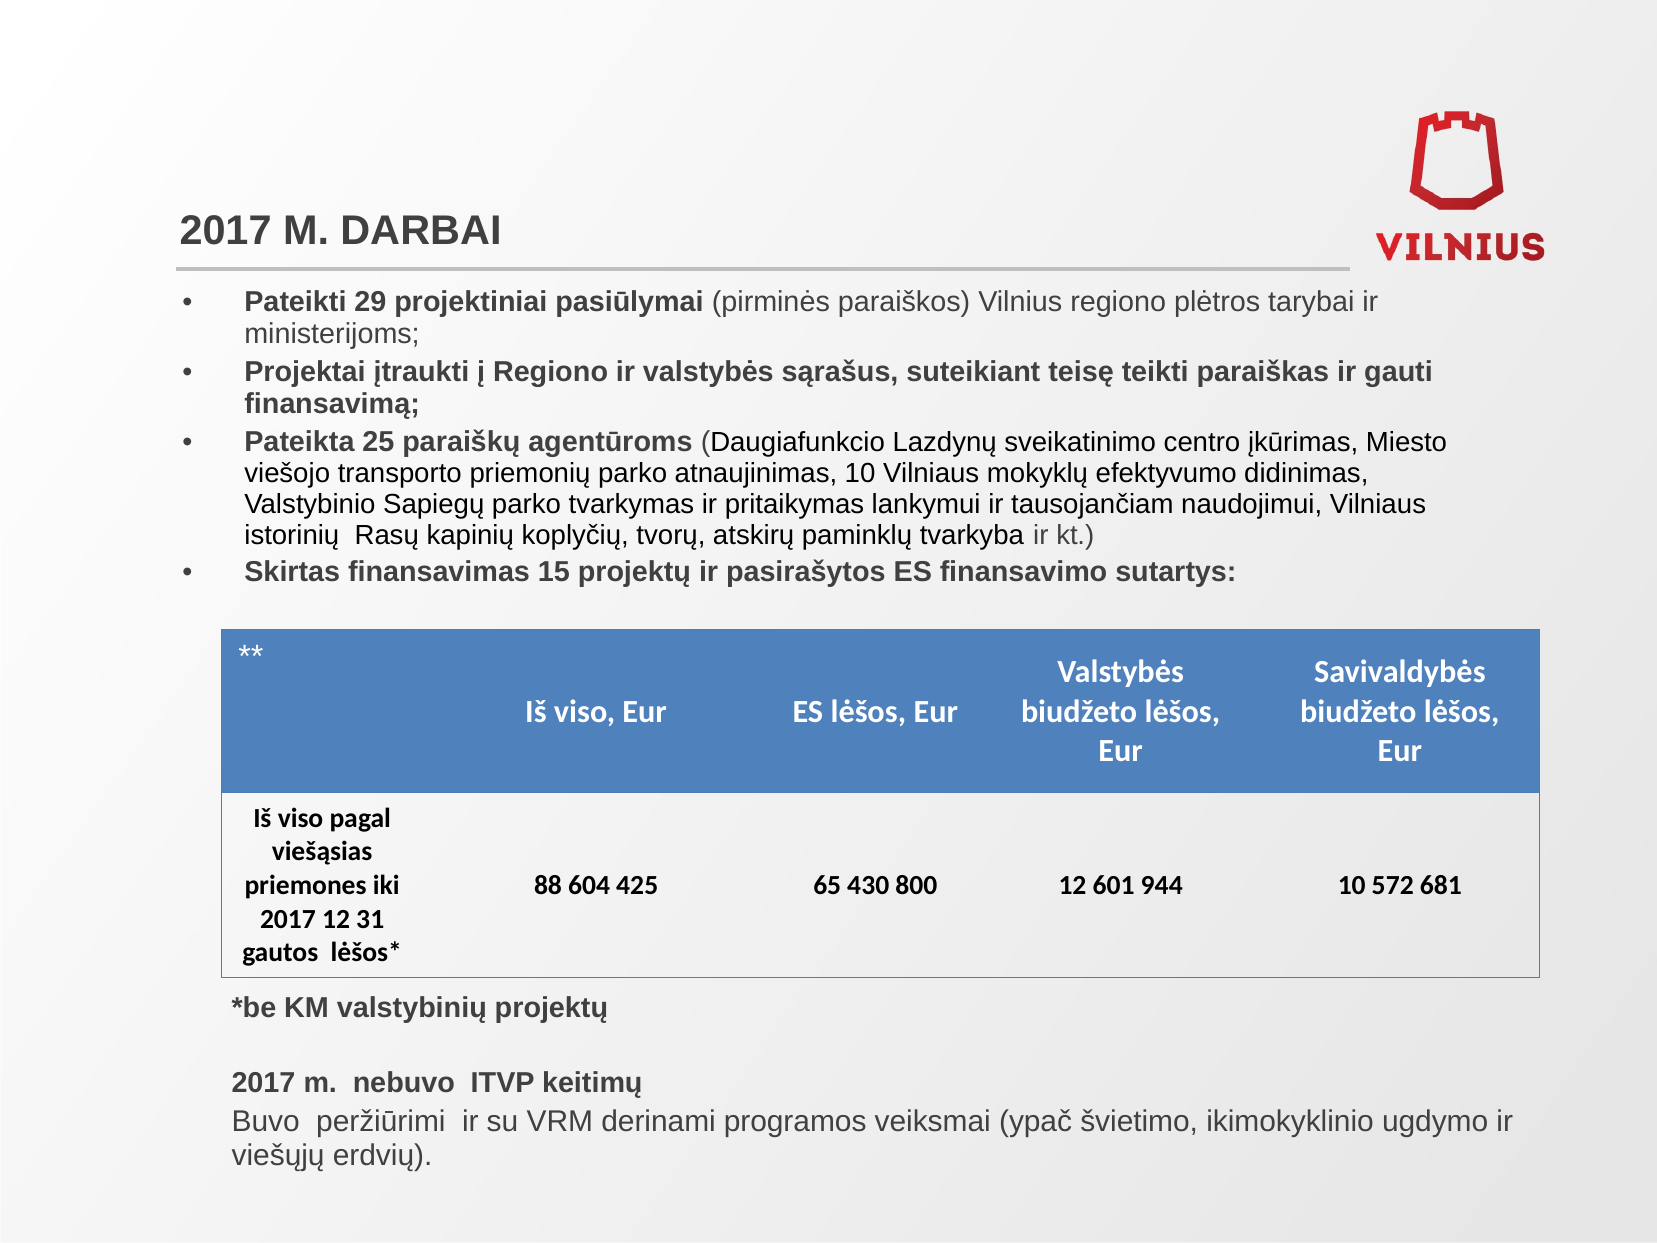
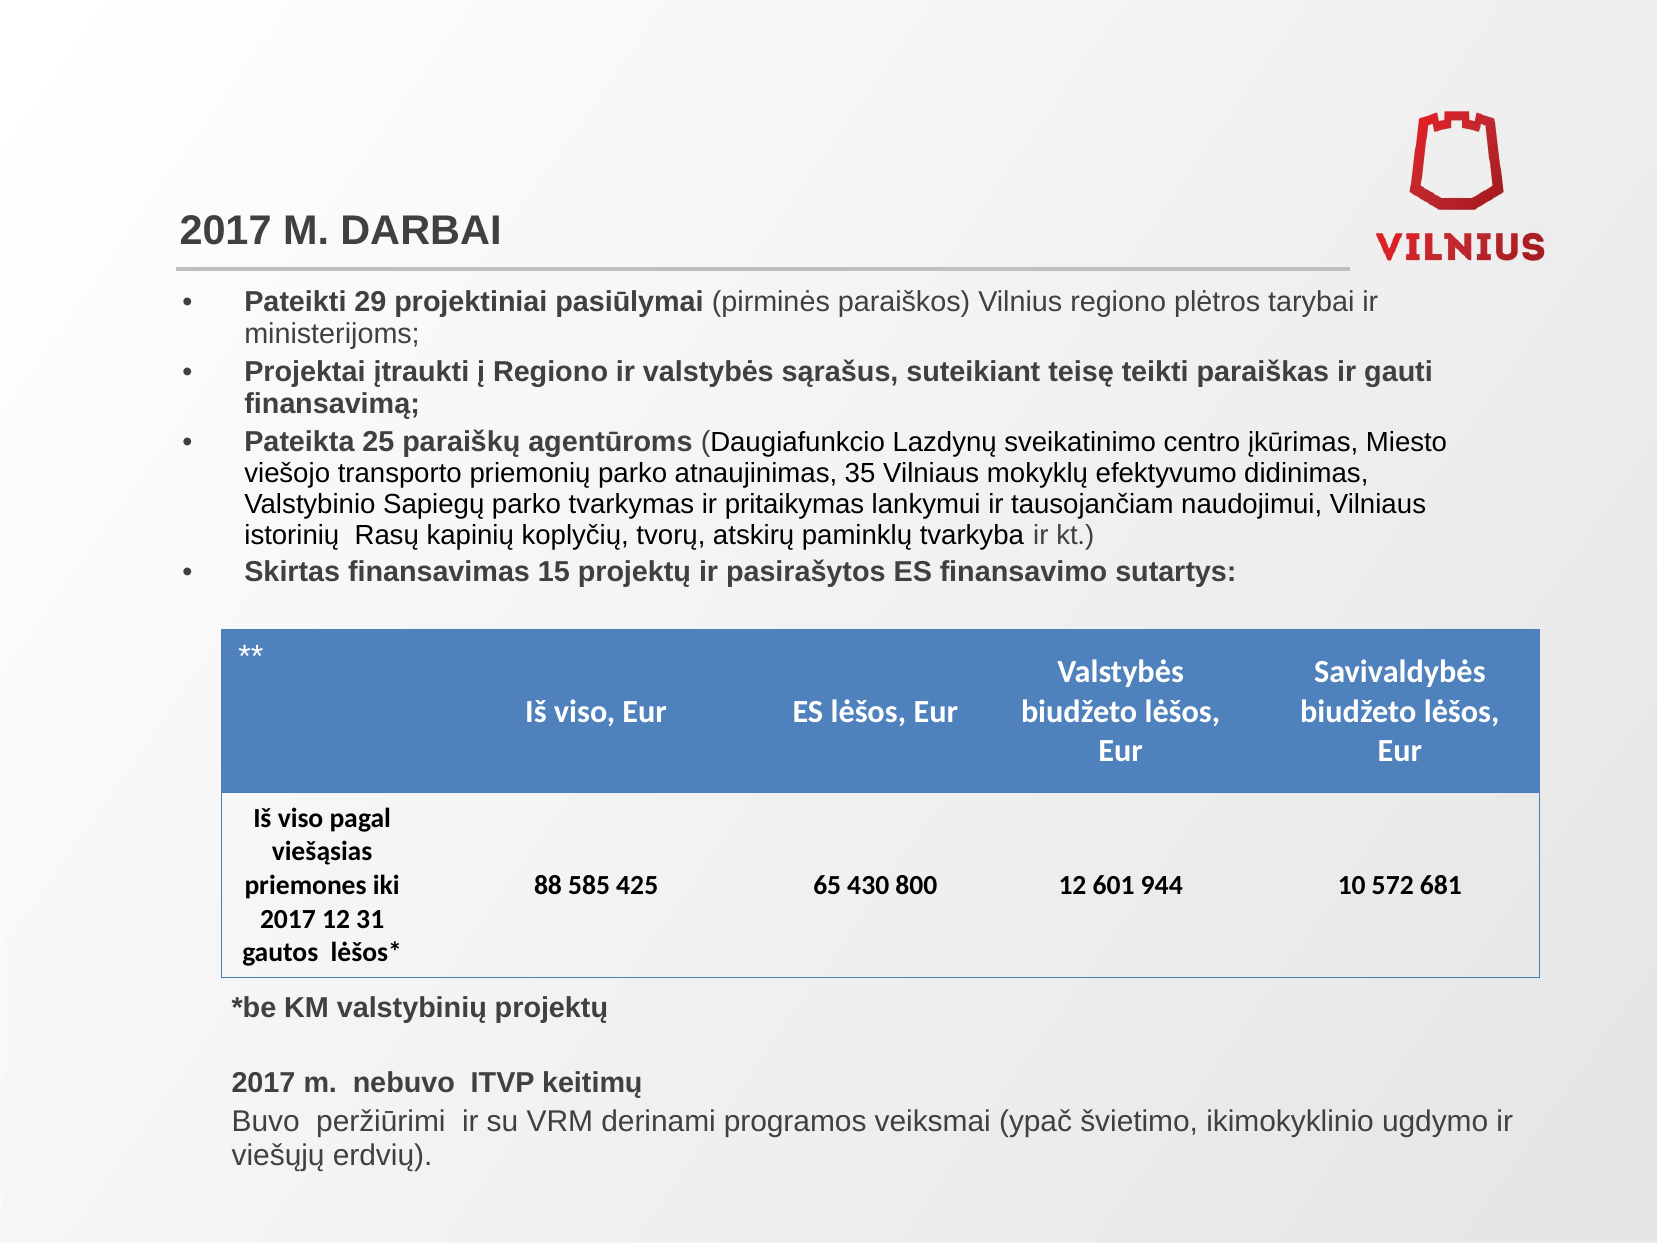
atnaujinimas 10: 10 -> 35
604: 604 -> 585
